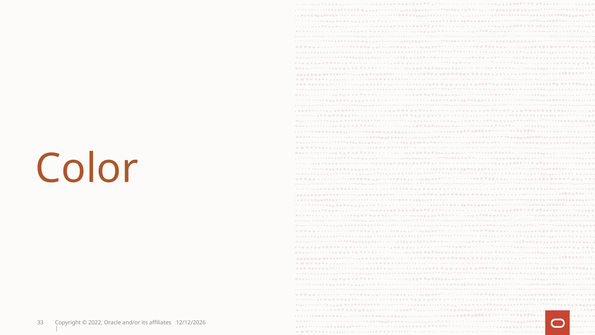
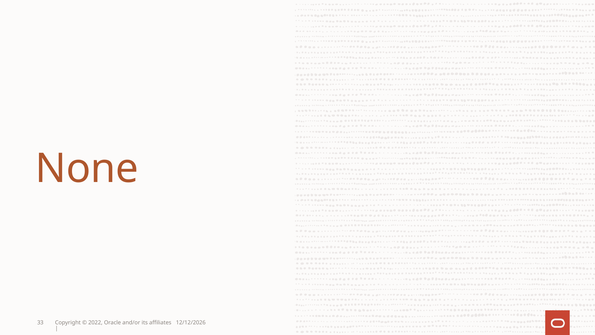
Color: Color -> None
